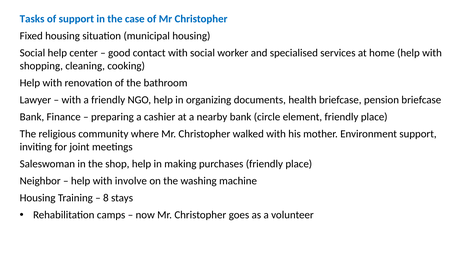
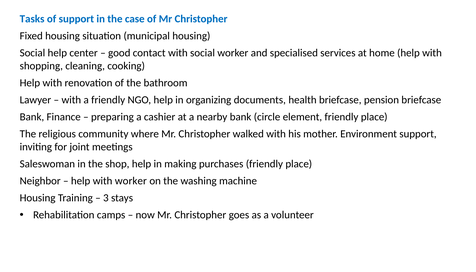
with involve: involve -> worker
8: 8 -> 3
